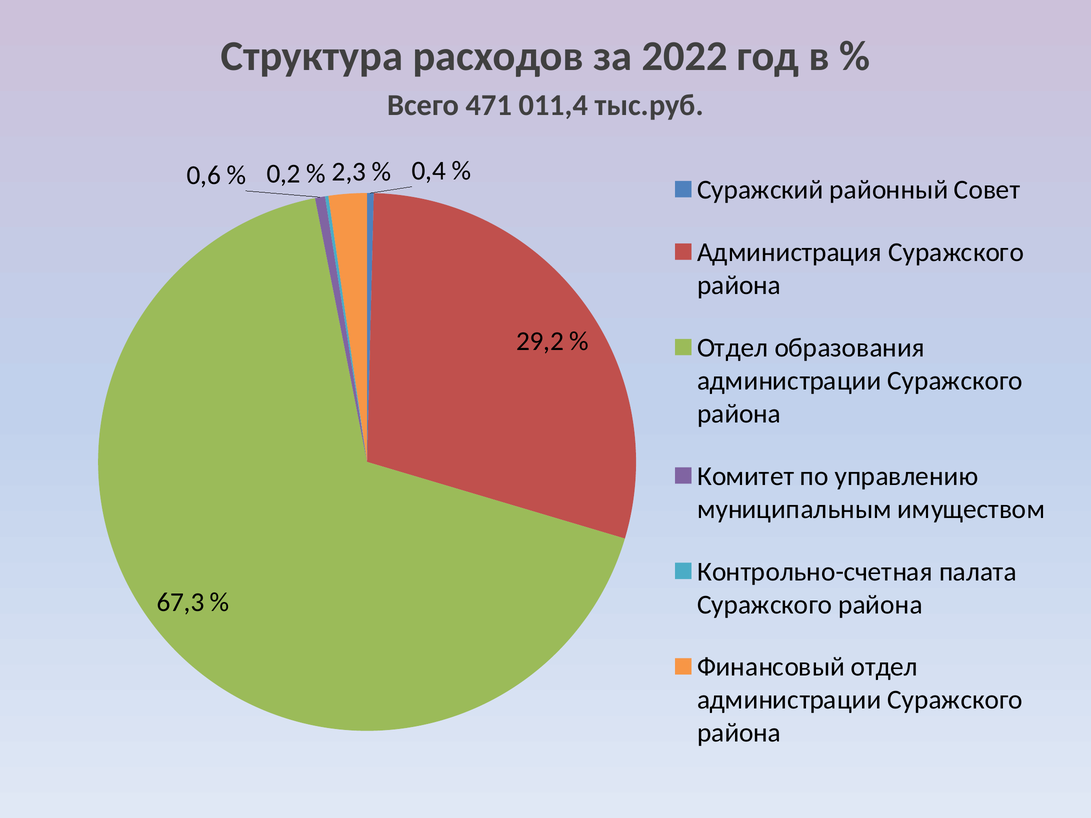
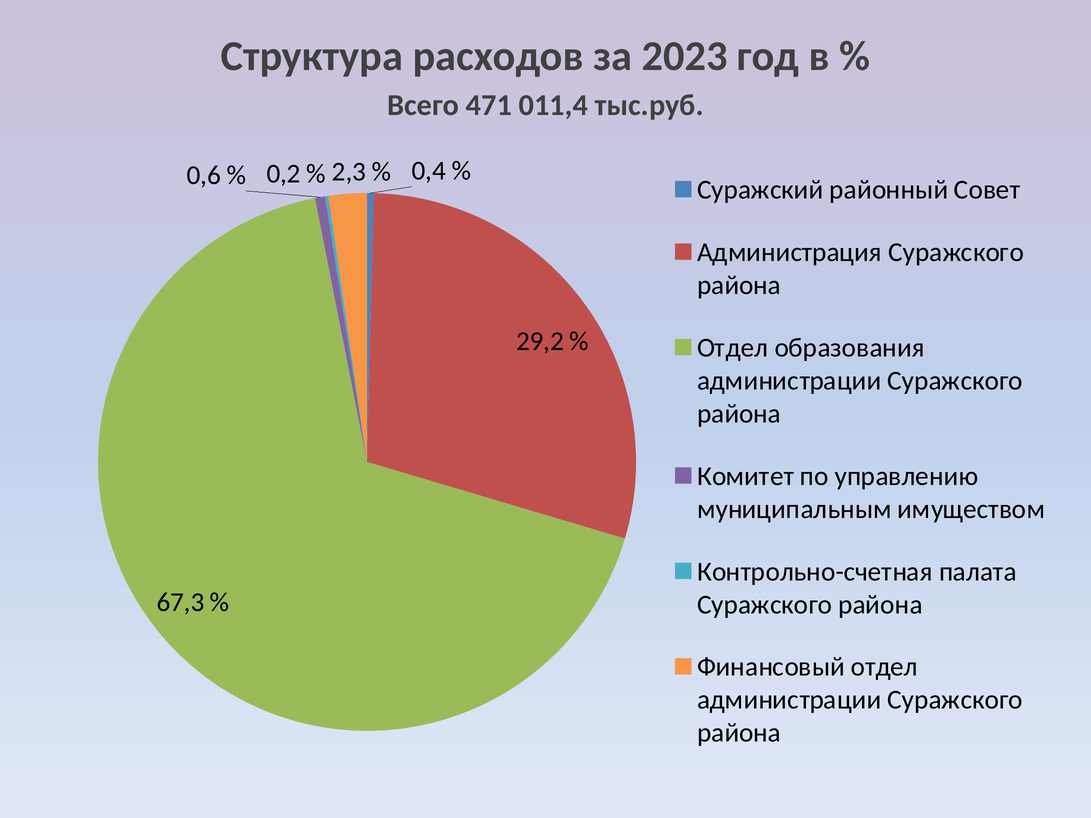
2022: 2022 -> 2023
